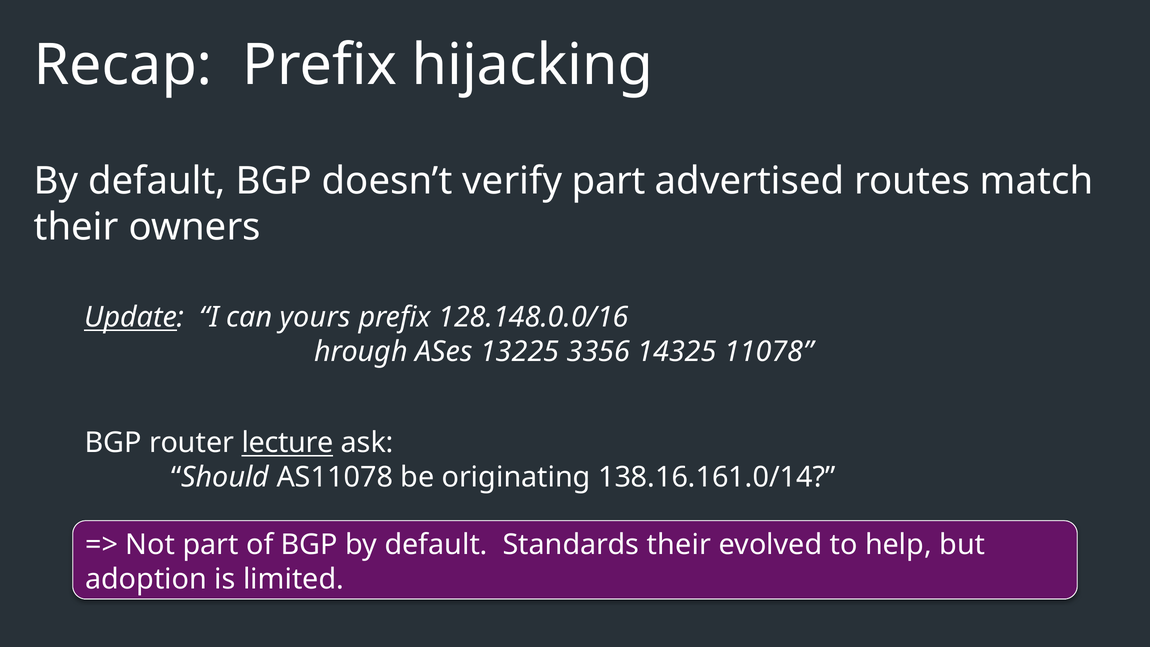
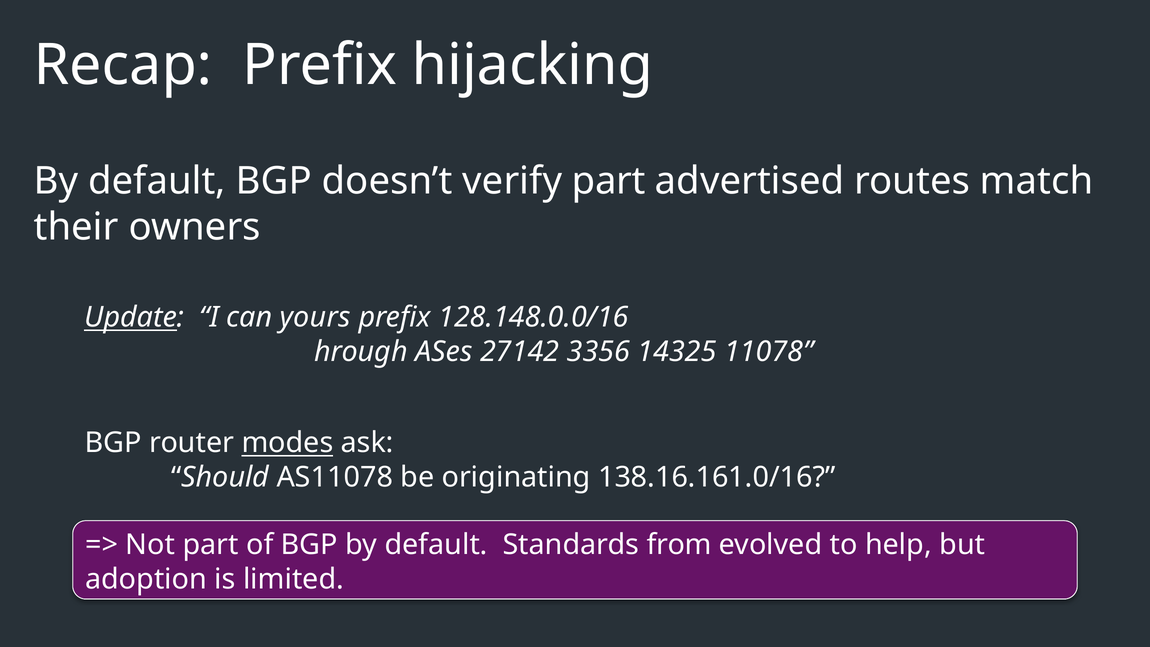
13225: 13225 -> 27142
lecture: lecture -> modes
138.16.161.0/14: 138.16.161.0/14 -> 138.16.161.0/16
Standards their: their -> from
